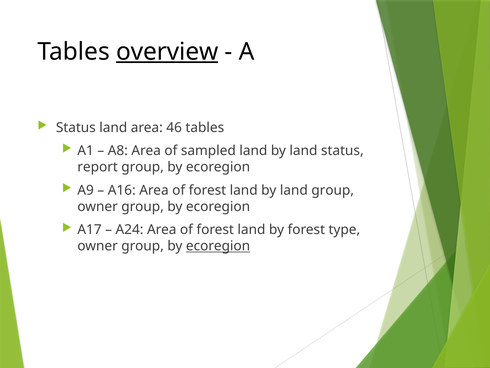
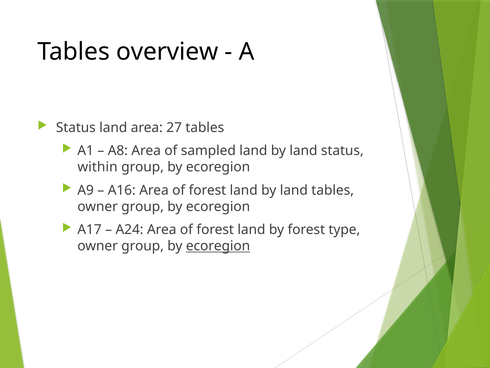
overview underline: present -> none
46: 46 -> 27
report: report -> within
land group: group -> tables
